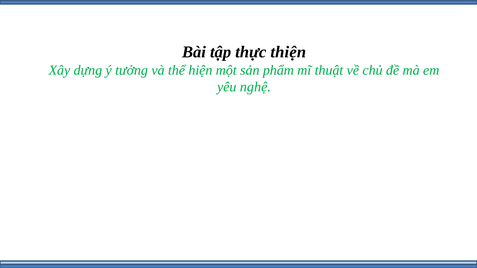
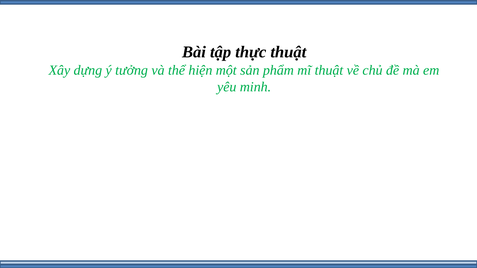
thực thiện: thiện -> thuật
nghệ: nghệ -> minh
